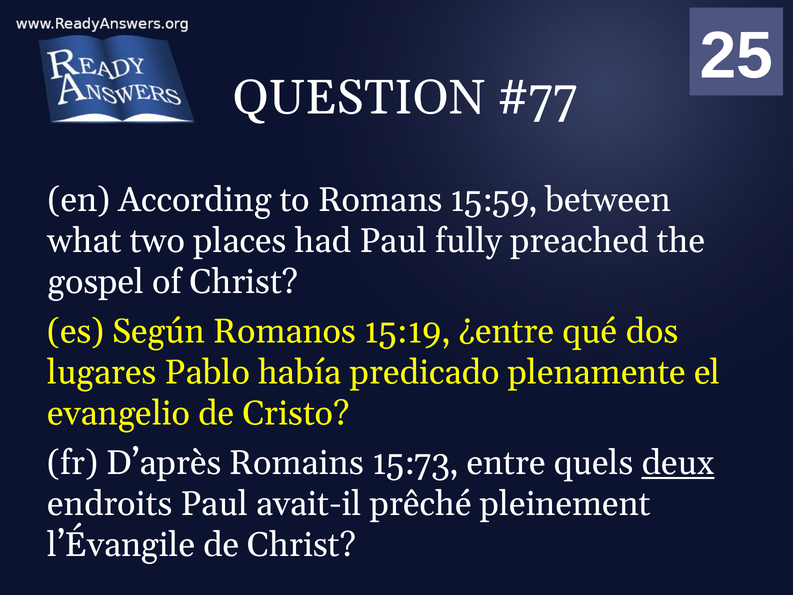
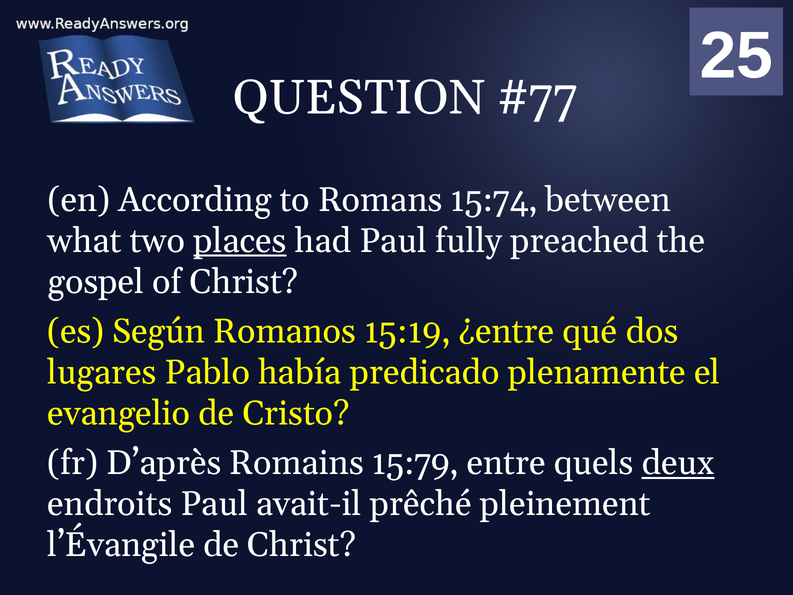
15:59: 15:59 -> 15:74
places underline: none -> present
15:73: 15:73 -> 15:79
